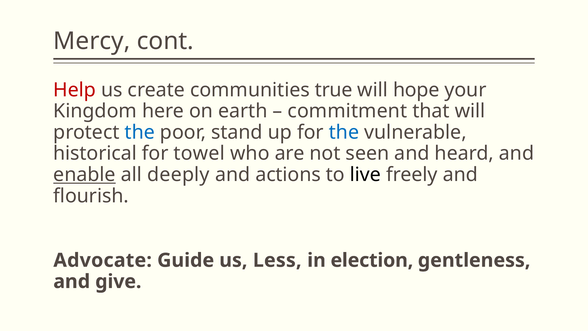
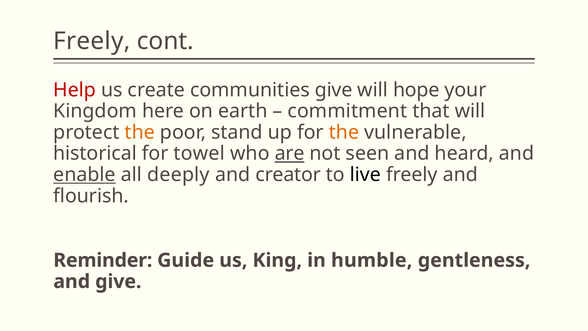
Mercy at (92, 41): Mercy -> Freely
communities true: true -> give
the at (140, 132) colour: blue -> orange
the at (344, 132) colour: blue -> orange
are underline: none -> present
actions: actions -> creator
Advocate: Advocate -> Reminder
Less: Less -> King
election: election -> humble
